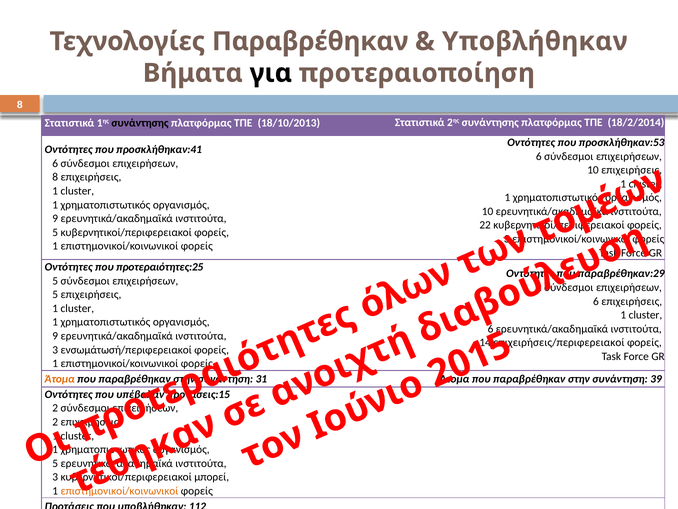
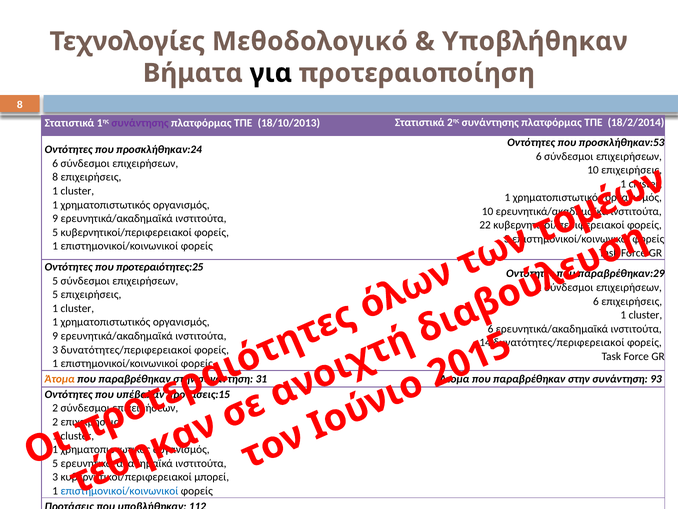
Τεχνολογίες Παραβρέθηκαν: Παραβρέθηκαν -> Μεθοδολογικό
συνάντησης at (140, 123) colour: black -> purple
προσκλήθηκαν:41: προσκλήθηκαν:41 -> προσκλήθηκαν:24
επιχειρήσεις/περιφερειακοί at (559, 342): επιχειρήσεις/περιφερειακοί -> δυνατότητες/περιφερειακοί
3 ενσωμάτωσή/περιφερειακοί: ενσωμάτωσή/περιφερειακοί -> δυνατότητες/περιφερειακοί
39: 39 -> 93
επιστημονικοί/κοινωνικοί at (119, 490) colour: orange -> blue
